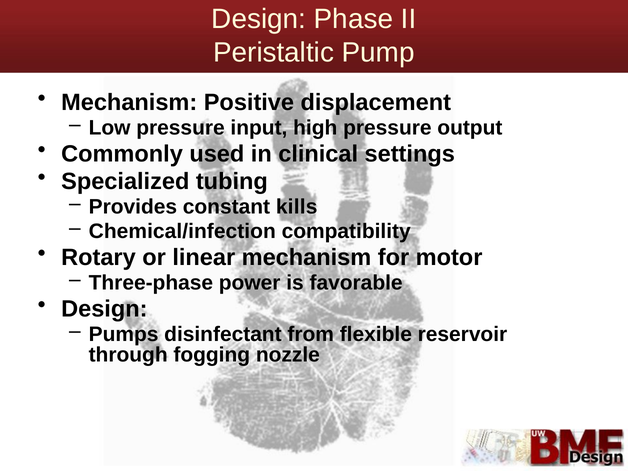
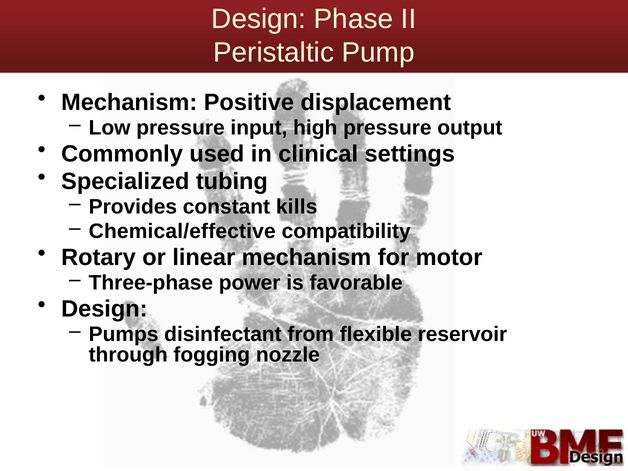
Chemical/infection: Chemical/infection -> Chemical/effective
